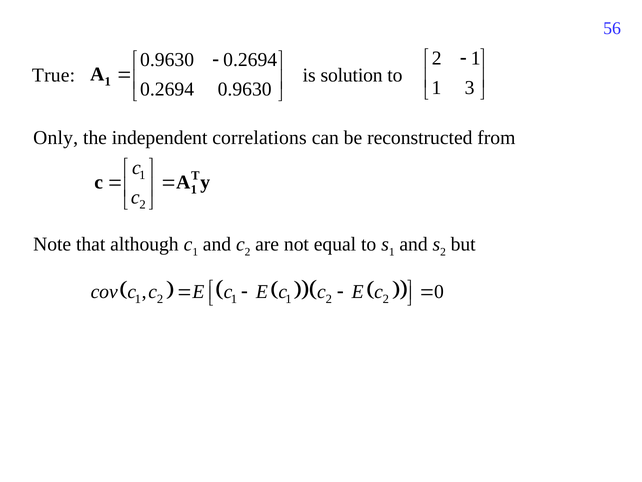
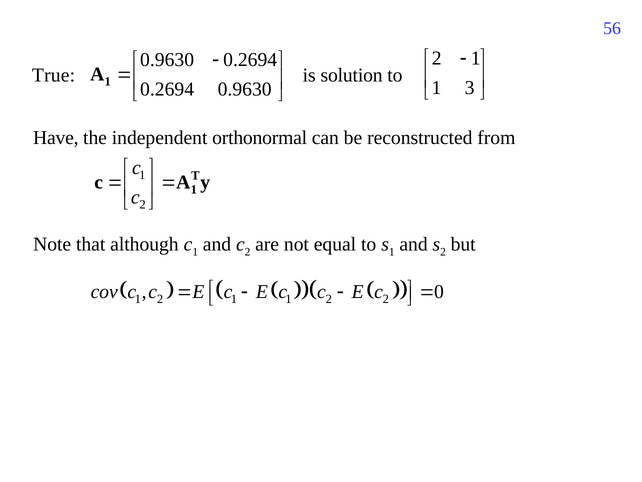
Only: Only -> Have
correlations: correlations -> orthonormal
